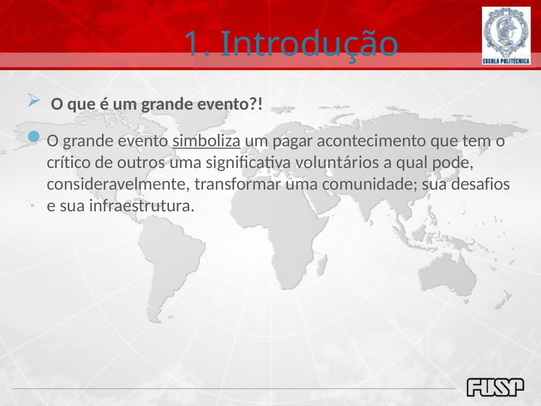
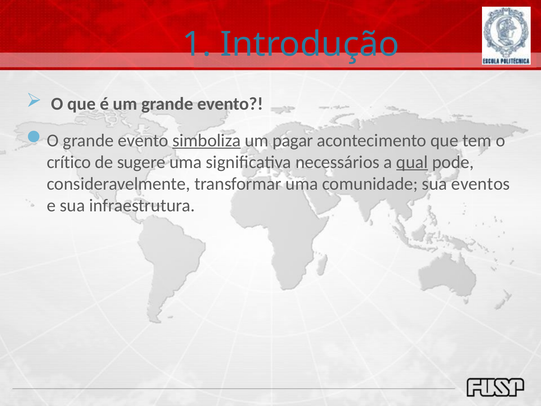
outros: outros -> sugere
voluntários: voluntários -> necessários
qual underline: none -> present
desafios: desafios -> eventos
